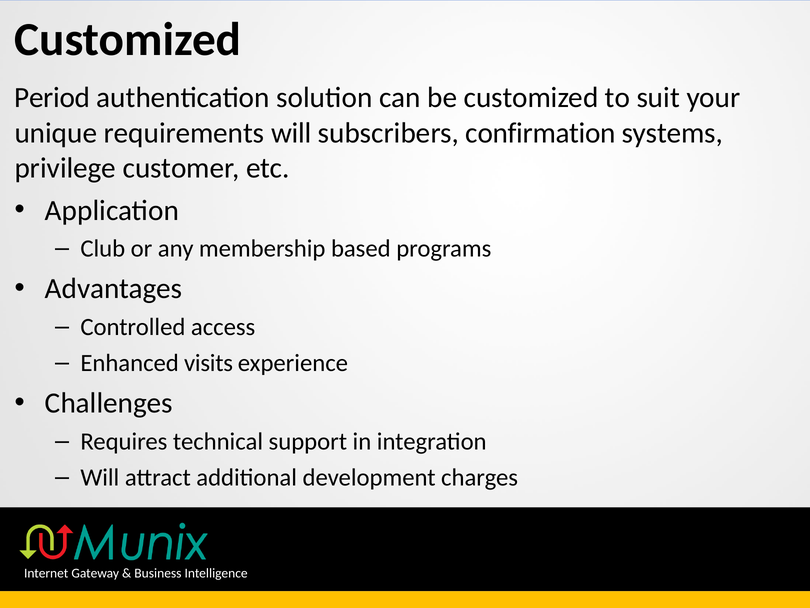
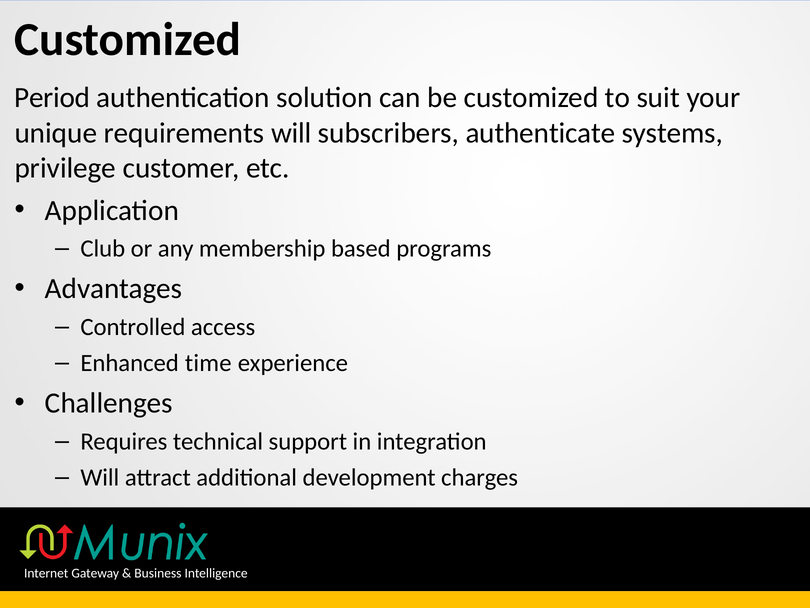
confirmation: confirmation -> authenticate
visits: visits -> time
